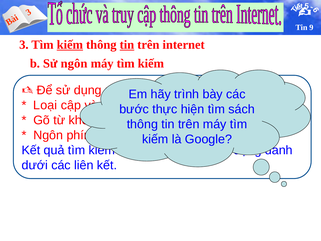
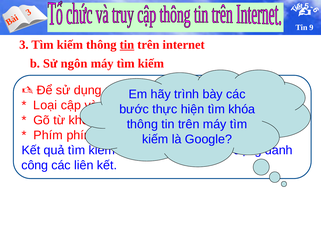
kiếm at (70, 45) underline: present -> none
sách: sách -> khóa
Ngôn at (48, 135): Ngôn -> Phím
dưới at (35, 165): dưới -> công
